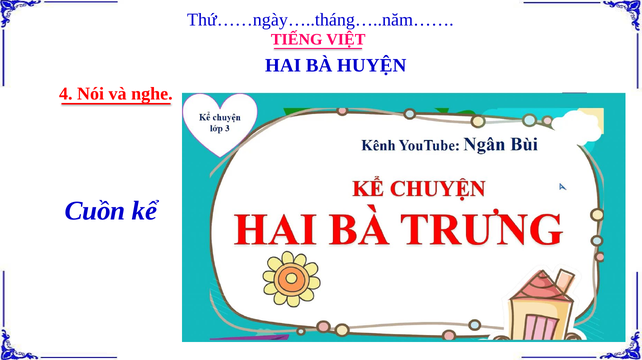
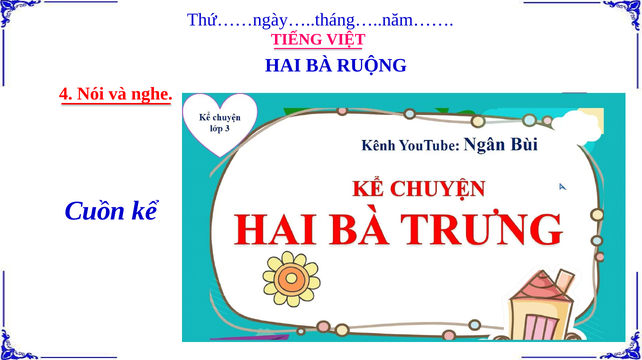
HUYỆN: HUYỆN -> RUỘNG
